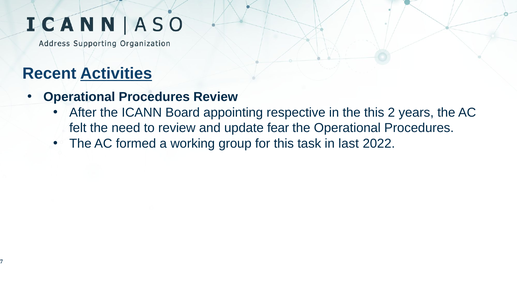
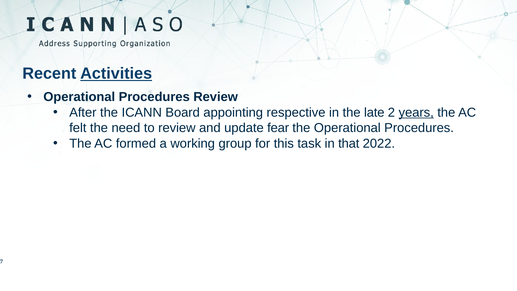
the this: this -> late
years underline: none -> present
last: last -> that
